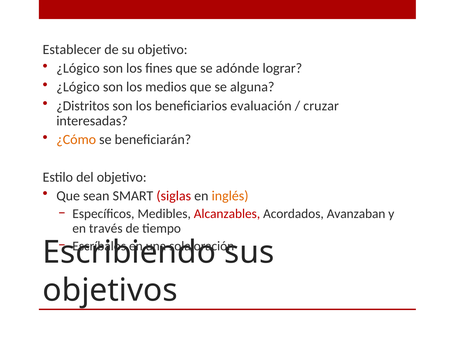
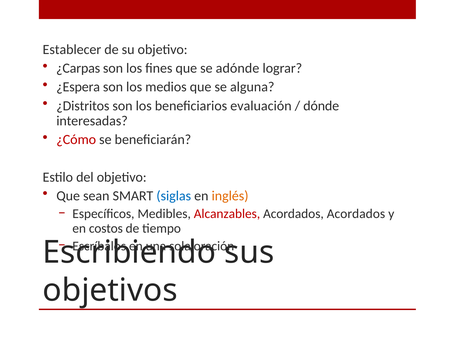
¿Lógico at (78, 68): ¿Lógico -> ¿Carpas
¿Lógico at (78, 87): ¿Lógico -> ¿Espera
cruzar: cruzar -> dónde
¿Cómo colour: orange -> red
siglas colour: red -> blue
Acordados Avanzaban: Avanzaban -> Acordados
través: través -> costos
